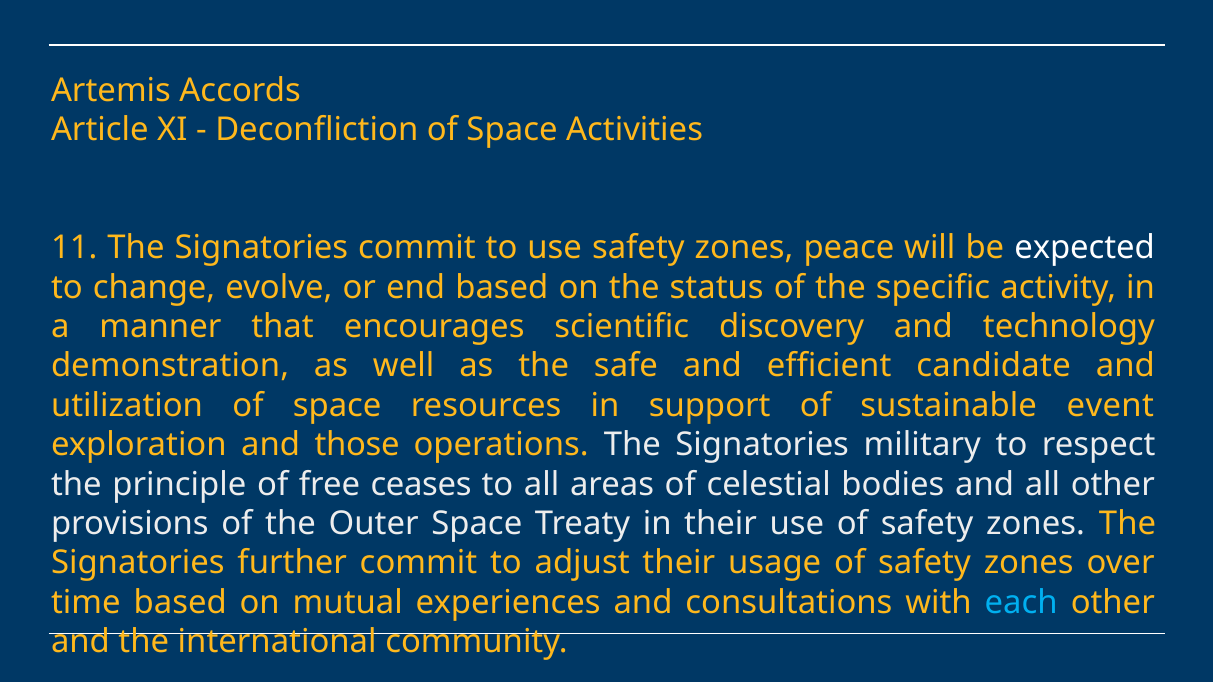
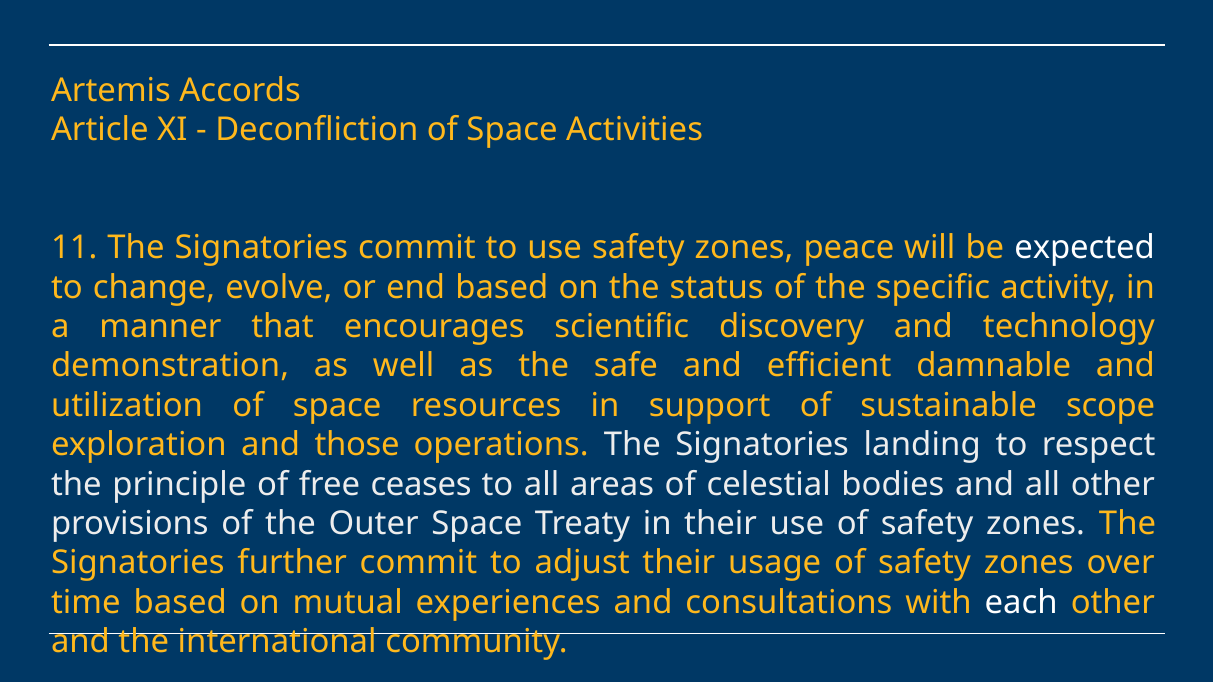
candidate: candidate -> damnable
event: event -> scope
military: military -> landing
each colour: light blue -> white
